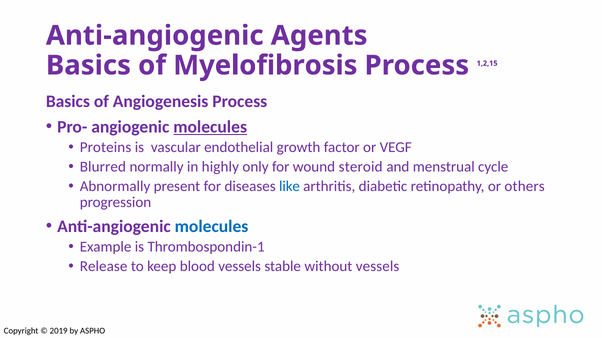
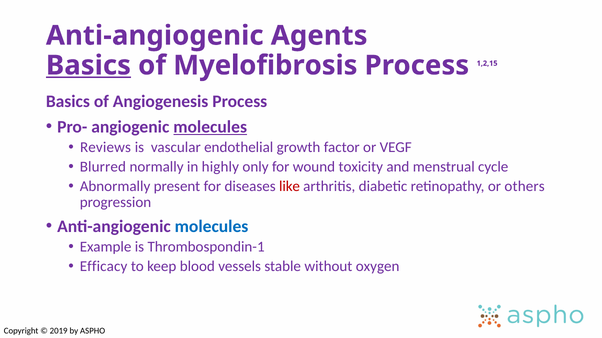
Basics at (88, 65) underline: none -> present
Proteins: Proteins -> Reviews
steroid: steroid -> toxicity
like colour: blue -> red
Release: Release -> Efficacy
without vessels: vessels -> oxygen
